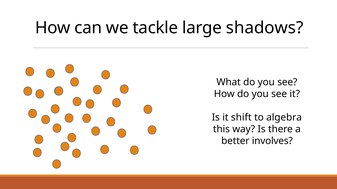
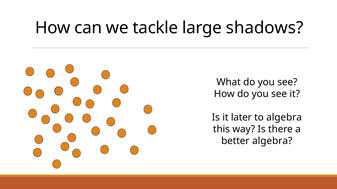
shift: shift -> later
better involves: involves -> algebra
